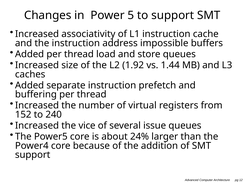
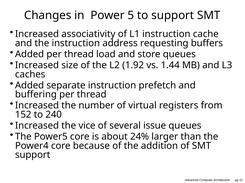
impossible: impossible -> requesting
